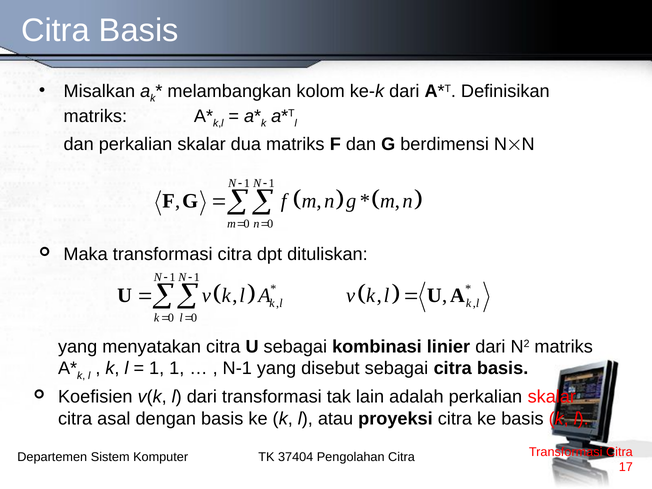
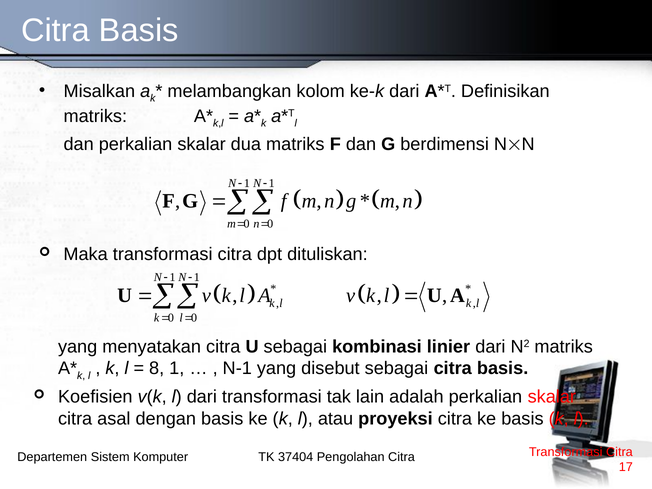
1 at (157, 369): 1 -> 8
